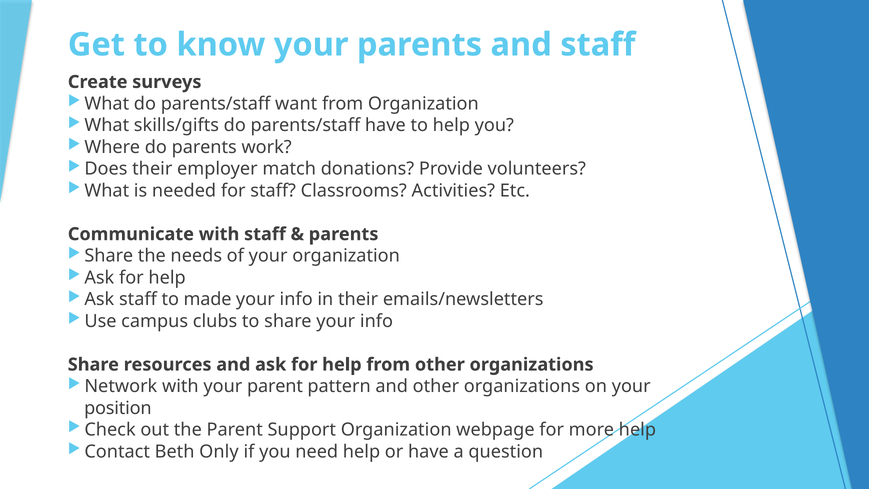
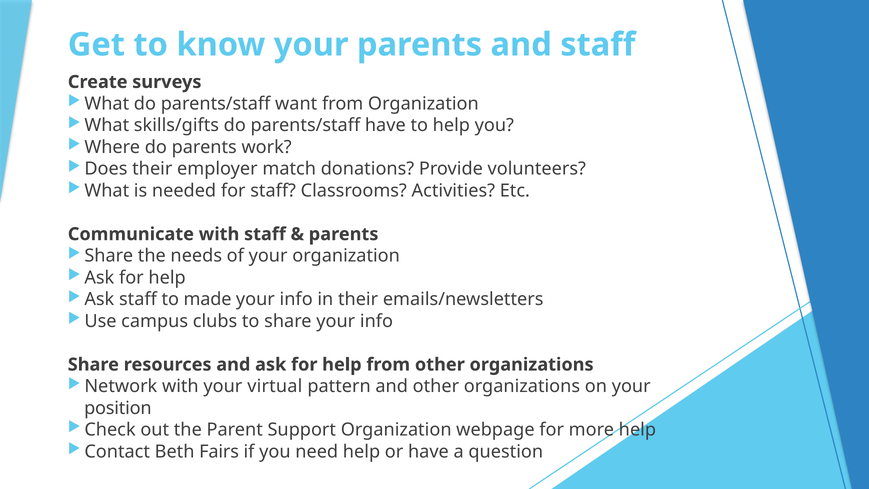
your parent: parent -> virtual
Only: Only -> Fairs
